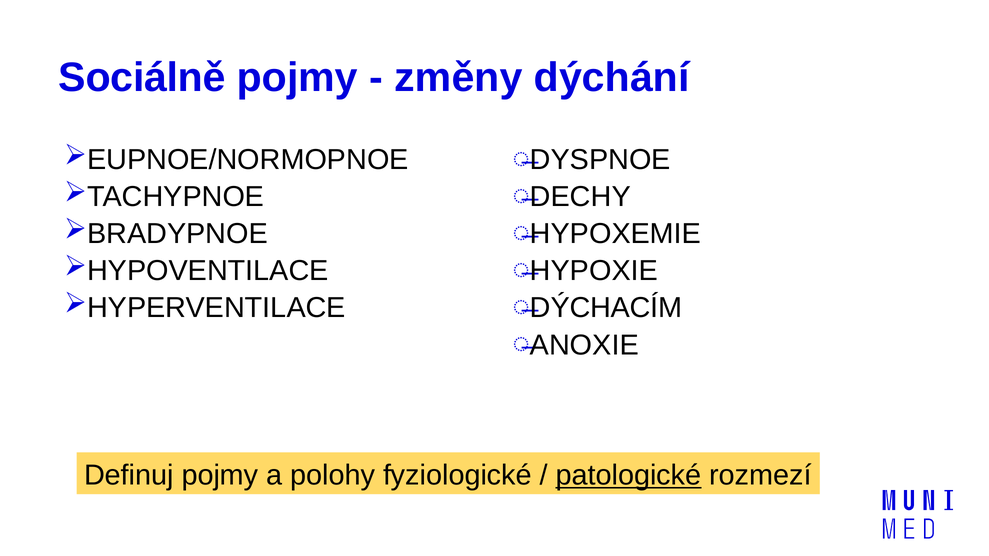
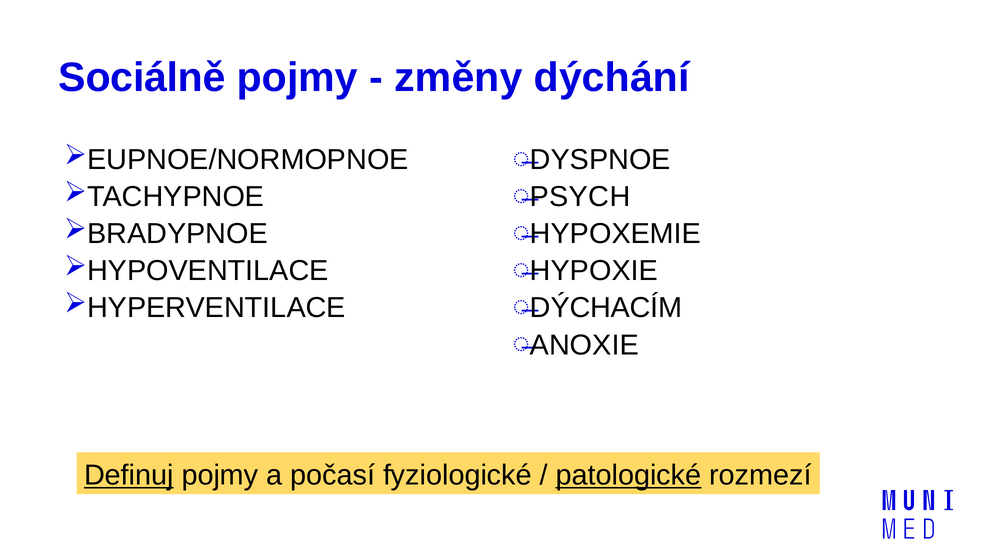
DECHY: DECHY -> PSYCH
Definuj underline: none -> present
polohy: polohy -> počasí
